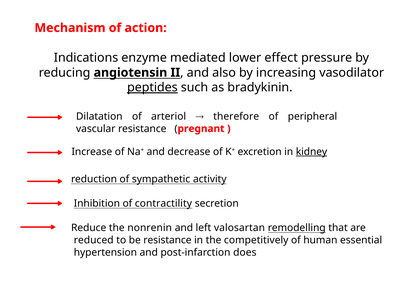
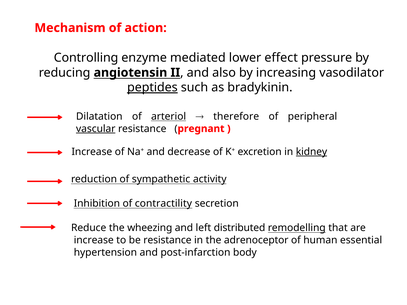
Indications: Indications -> Controlling
arteriol underline: none -> present
vascular underline: none -> present
nonrenin: nonrenin -> wheezing
valosartan: valosartan -> distributed
reduced at (94, 240): reduced -> increase
competitively: competitively -> adrenoceptor
does: does -> body
